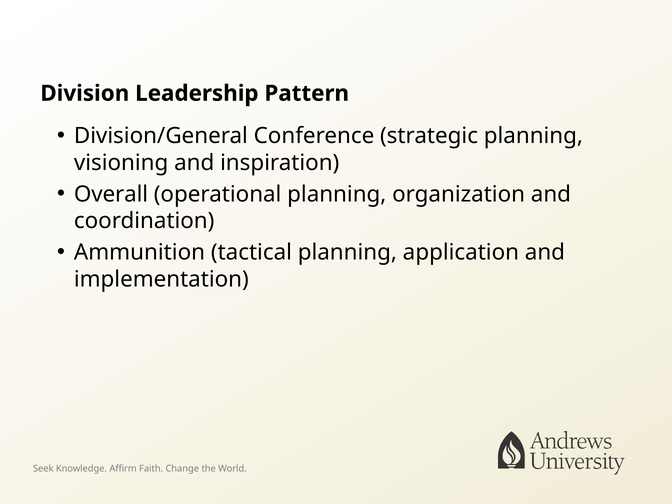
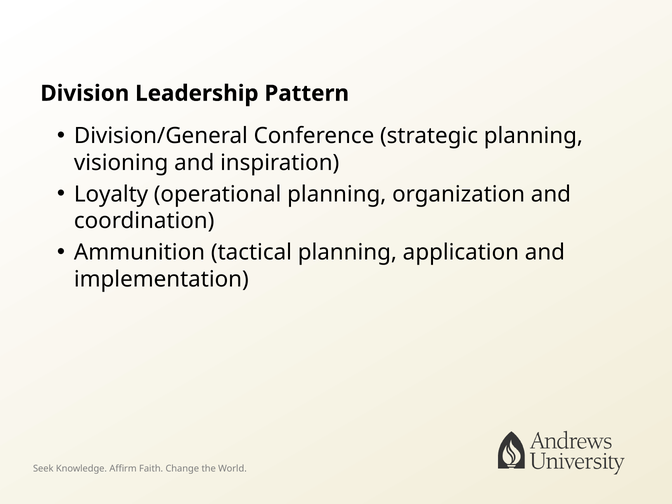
Overall: Overall -> Loyalty
